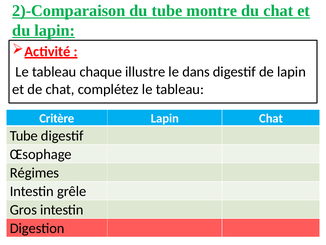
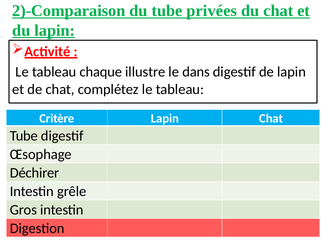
montre: montre -> privées
Régimes: Régimes -> Déchirer
